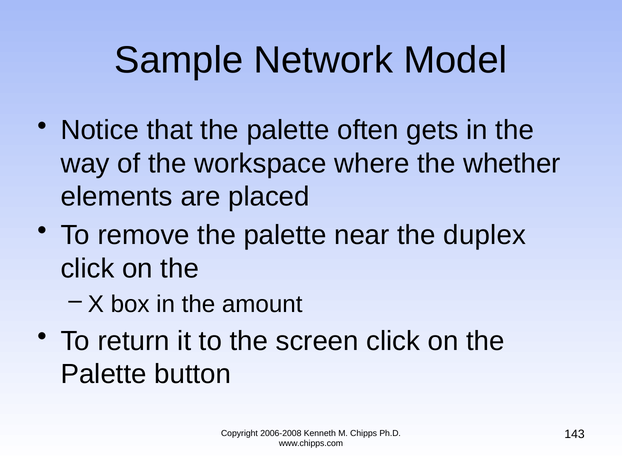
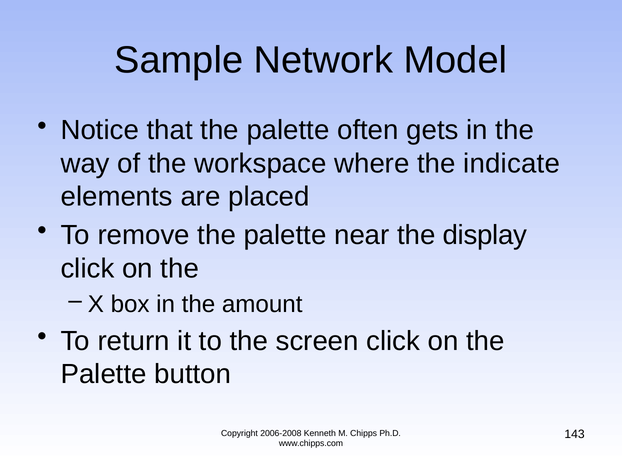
whether: whether -> indicate
duplex: duplex -> display
